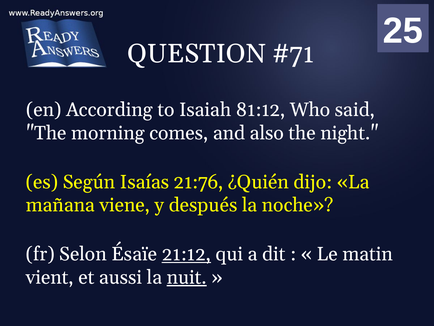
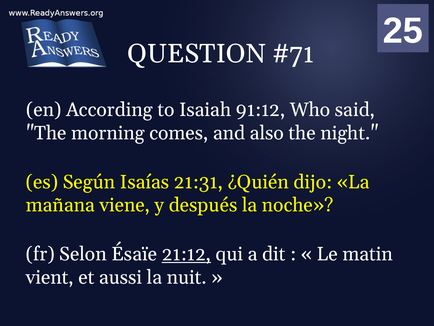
81:12: 81:12 -> 91:12
21:76: 21:76 -> 21:31
nuit underline: present -> none
